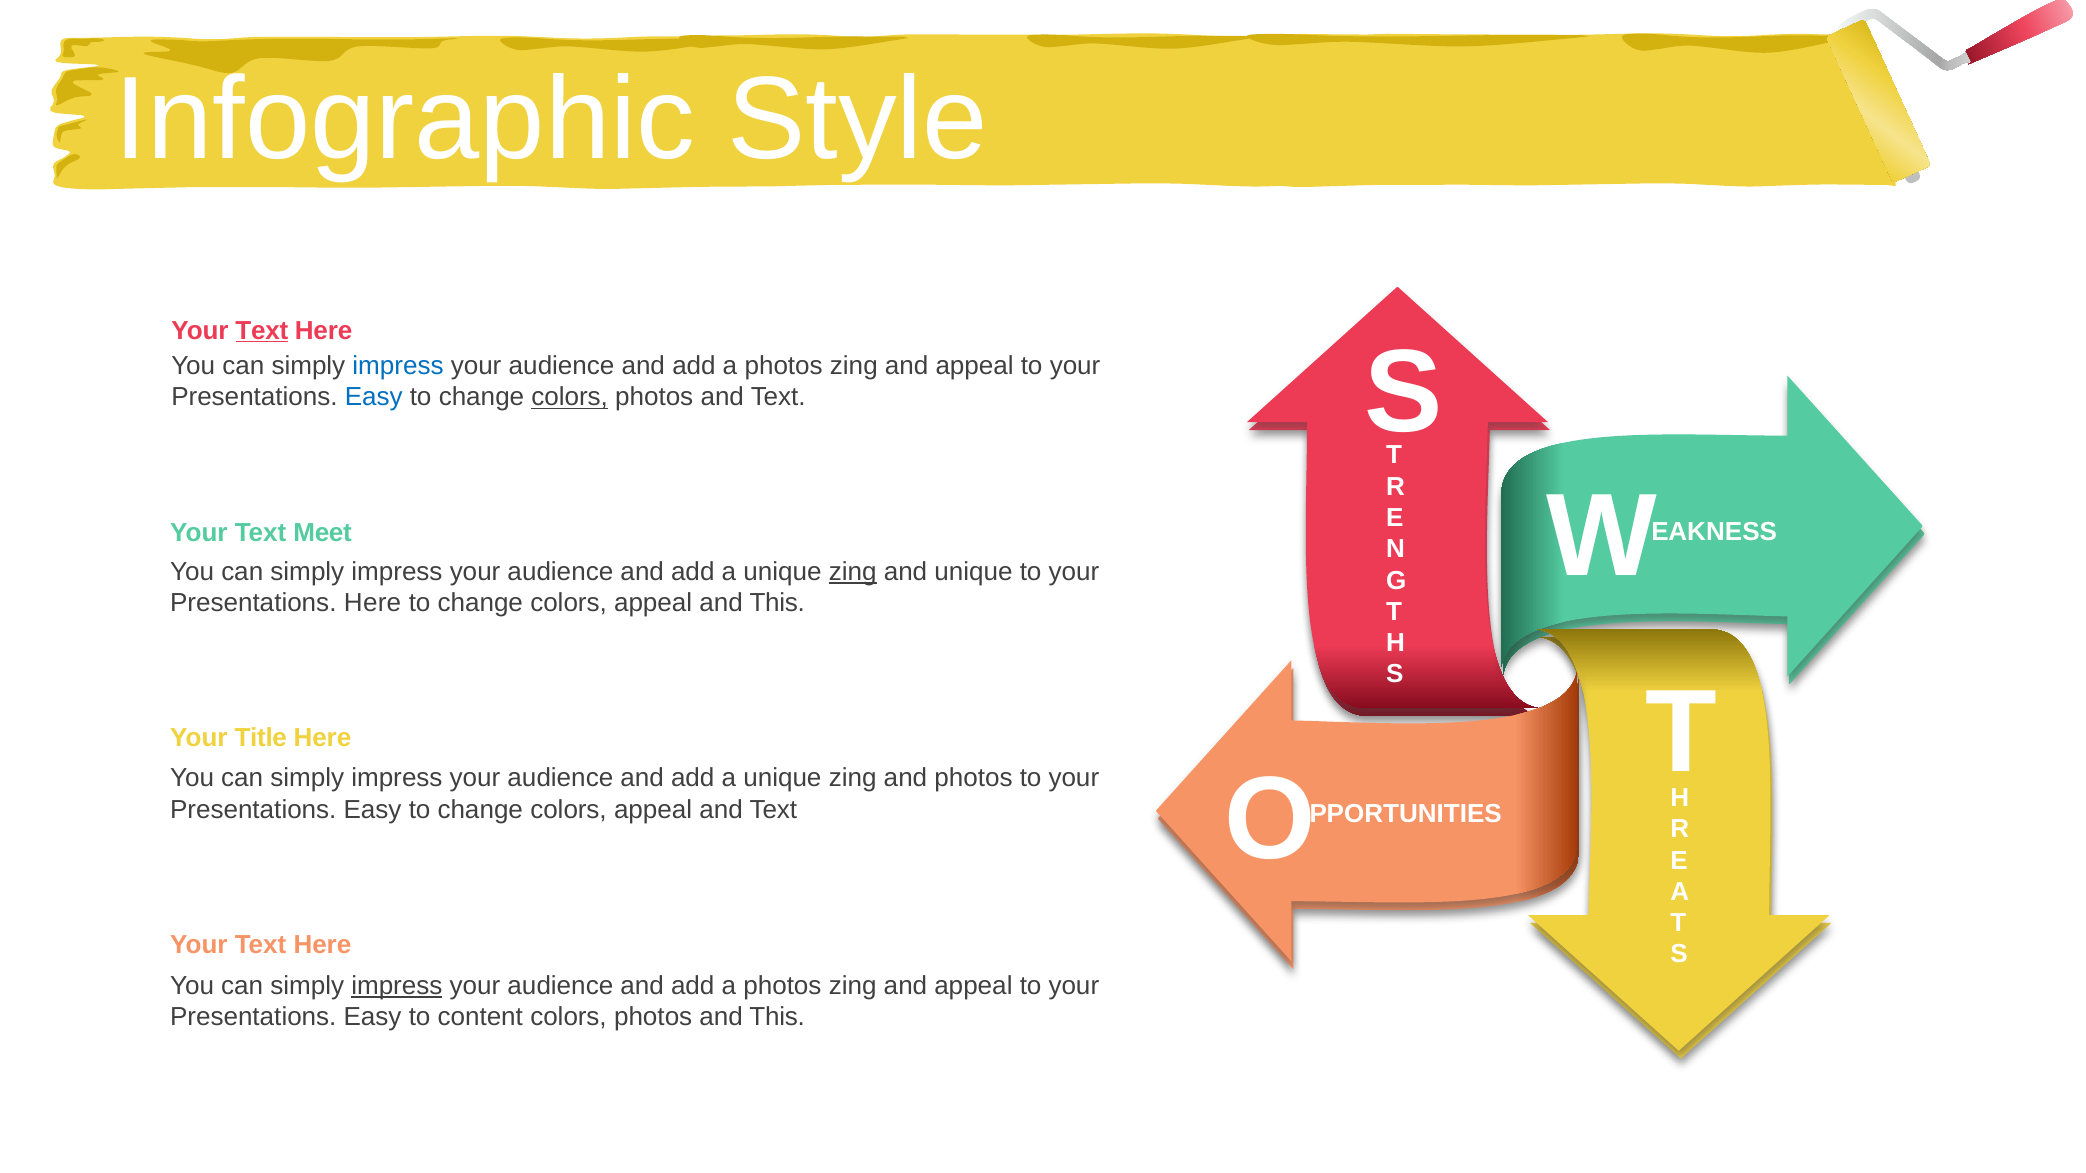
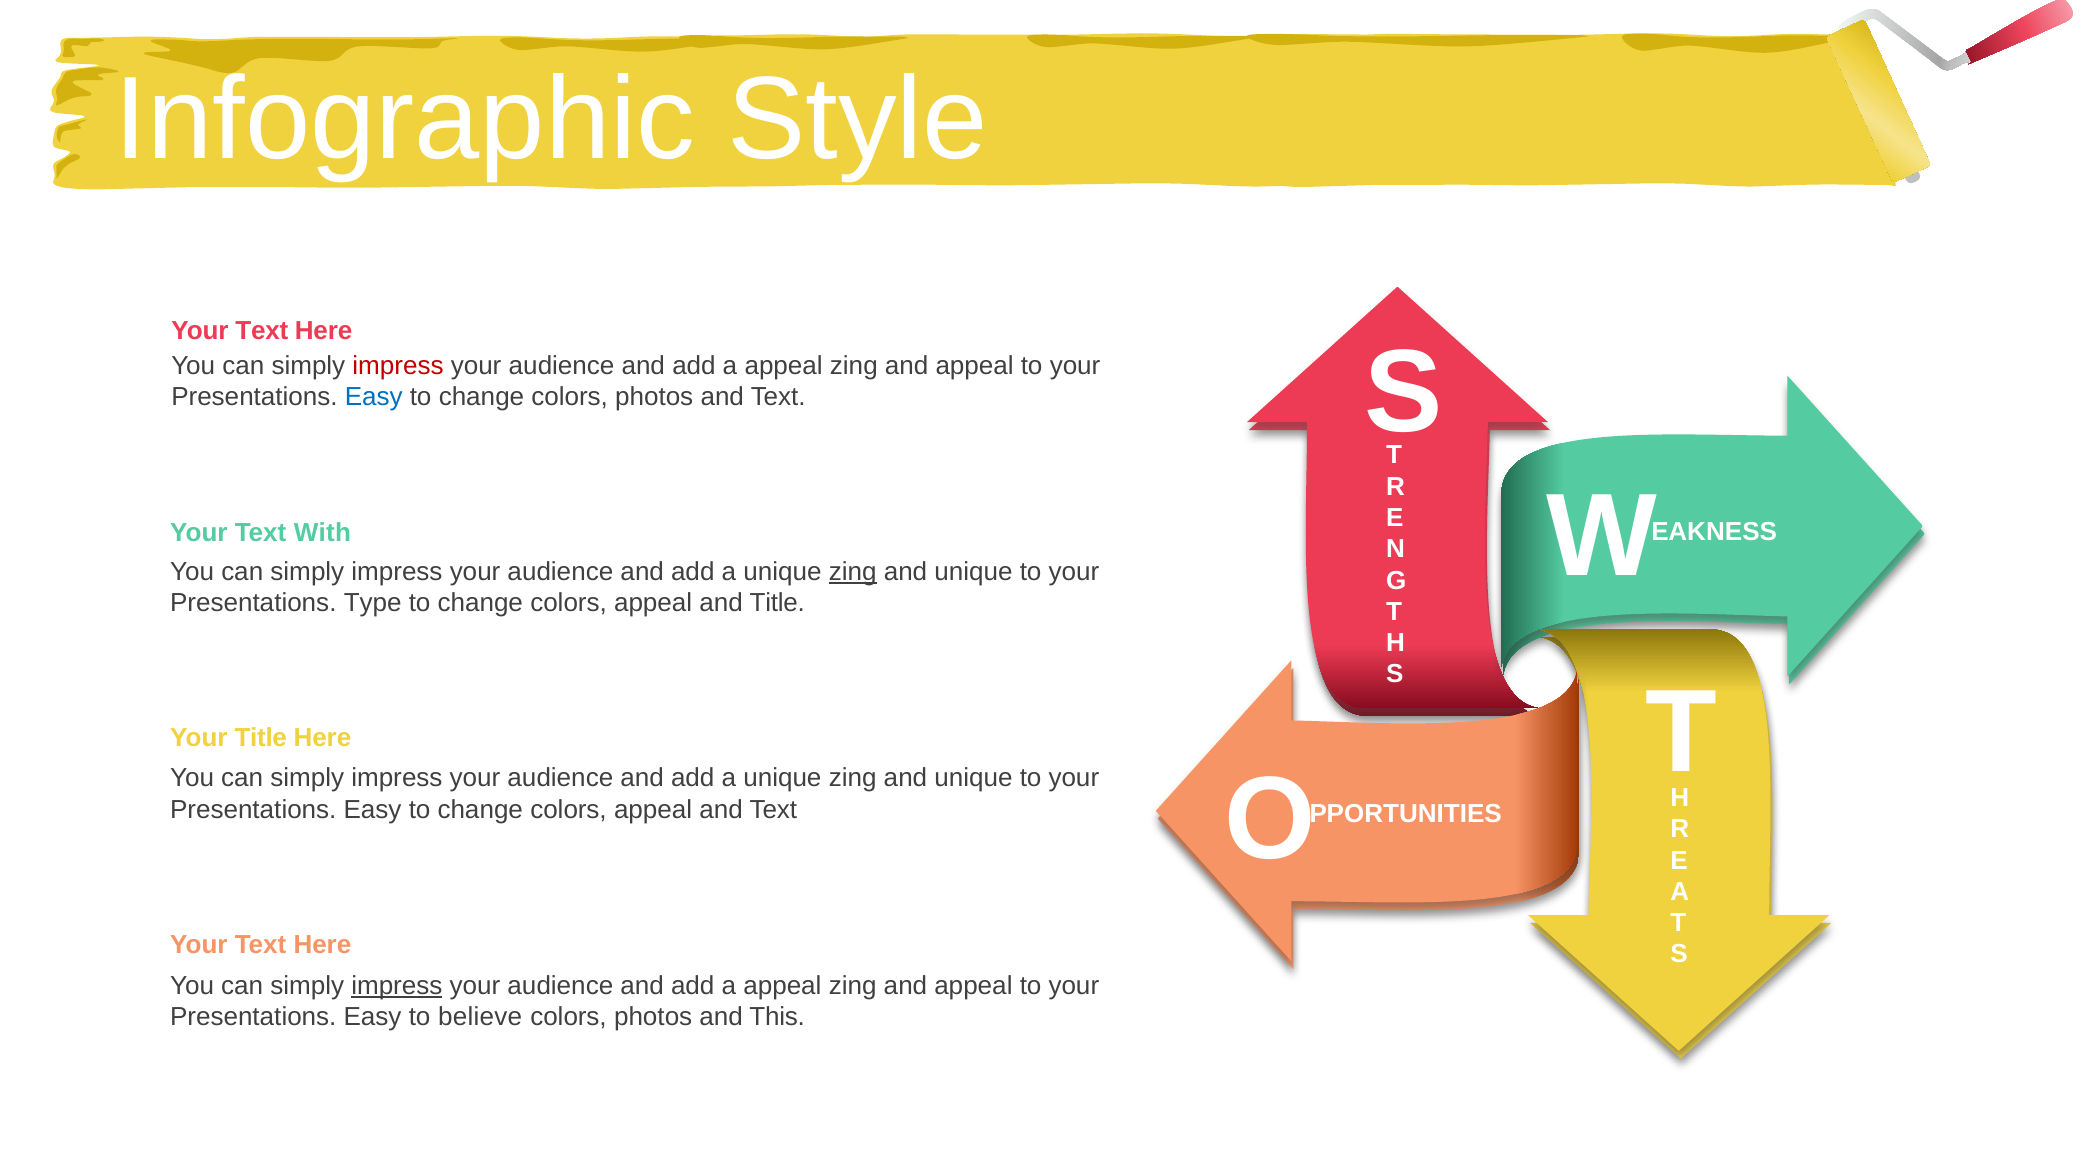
Text at (262, 331) underline: present -> none
impress at (398, 366) colour: blue -> red
photos at (784, 366): photos -> appeal
colors at (570, 397) underline: present -> none
Meet: Meet -> With
Presentations Here: Here -> Type
This at (777, 603): This -> Title
photos at (973, 779): photos -> unique
photos at (782, 986): photos -> appeal
content: content -> believe
